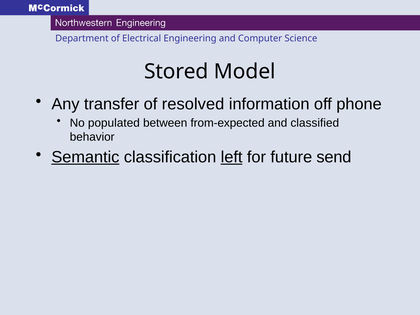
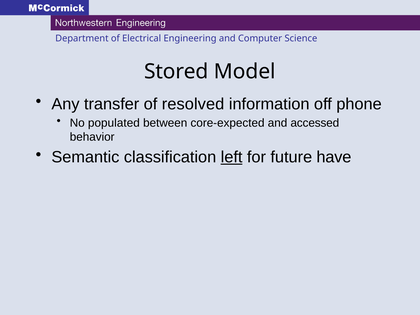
from-expected: from-expected -> core-expected
classified: classified -> accessed
Semantic underline: present -> none
send: send -> have
